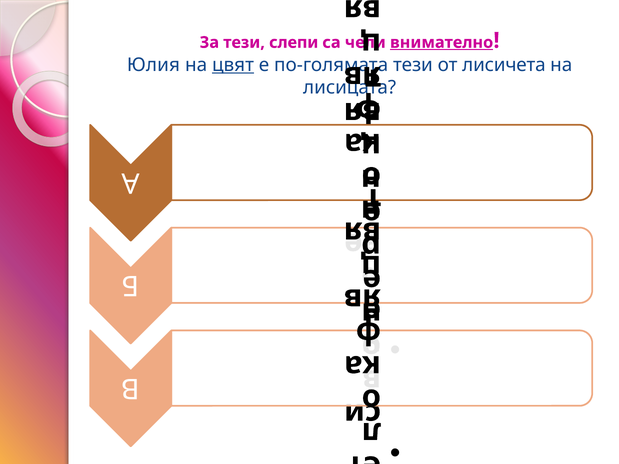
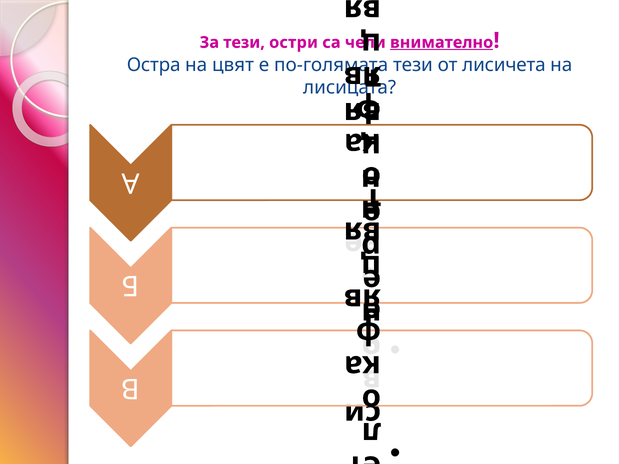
слепи: слепи -> остри
Юлия: Юлия -> Остра
цвят underline: present -> none
